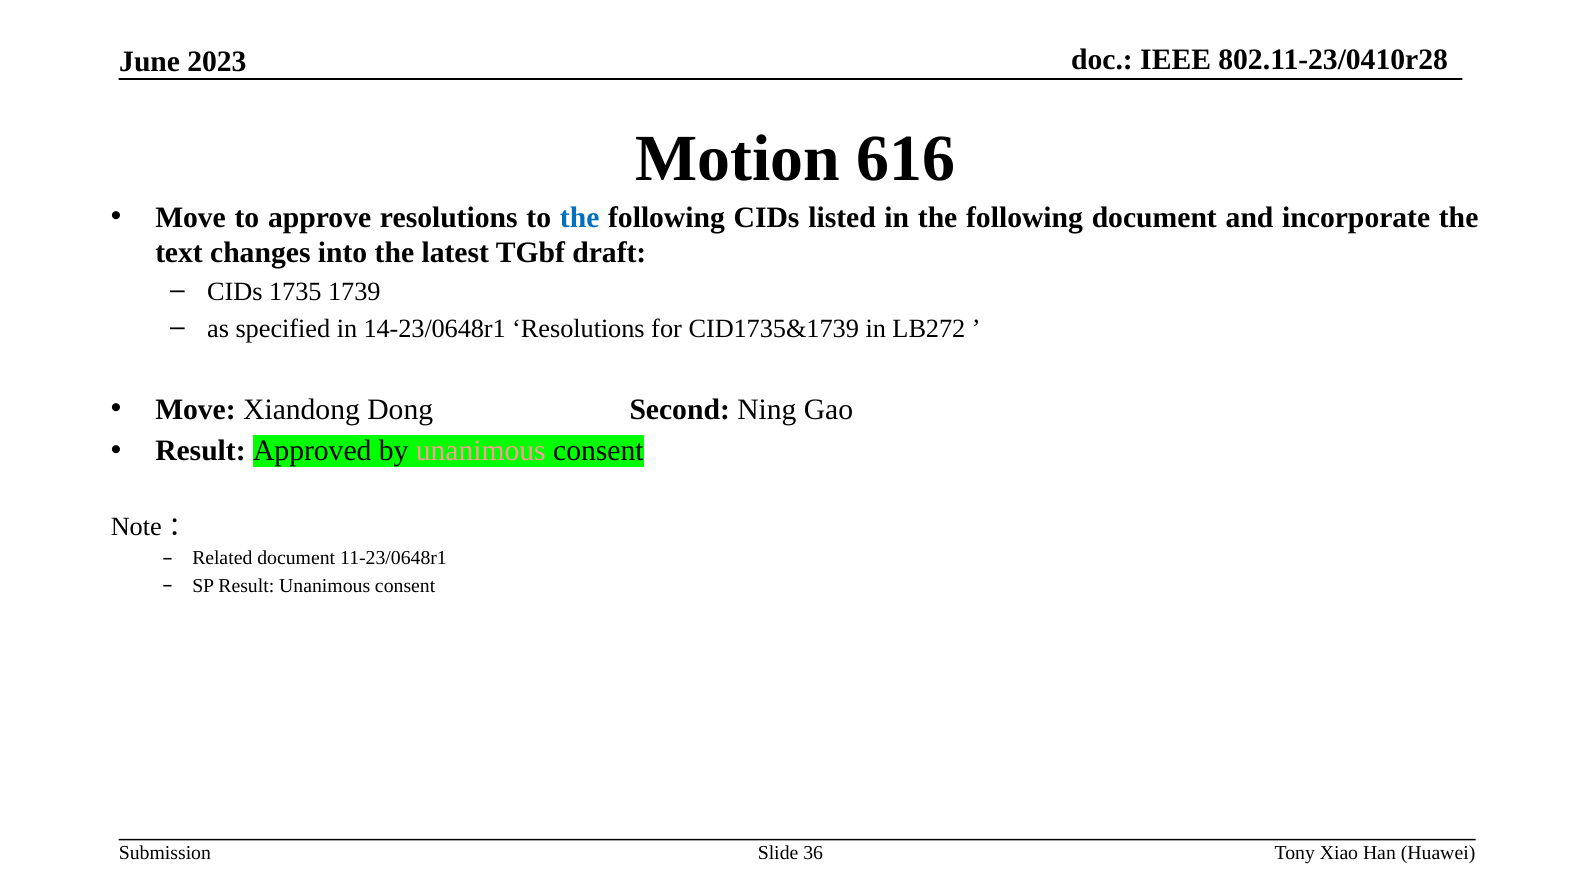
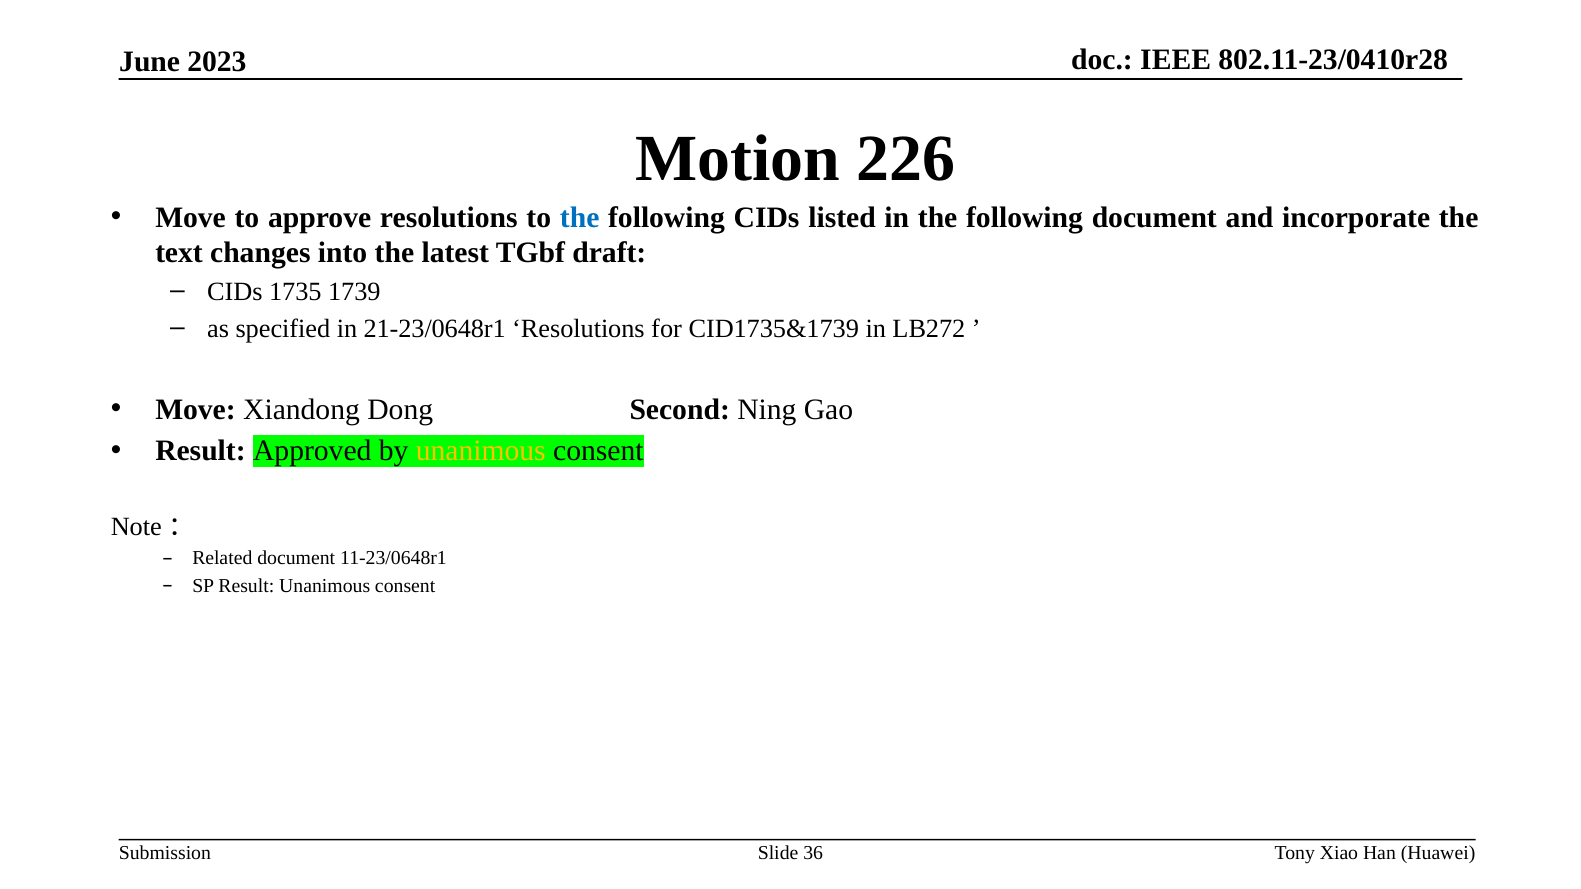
616: 616 -> 226
14-23/0648r1: 14-23/0648r1 -> 21-23/0648r1
unanimous at (481, 451) colour: pink -> yellow
